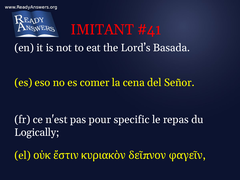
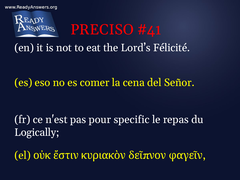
IMITANT: IMITANT -> PRECISO
Basada: Basada -> Félicité
